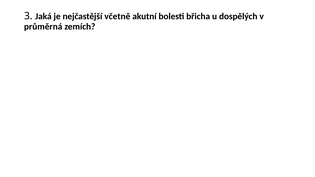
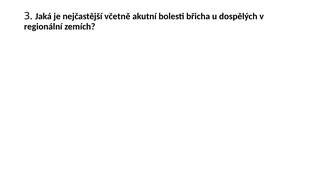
průměrná: průměrná -> regionální
